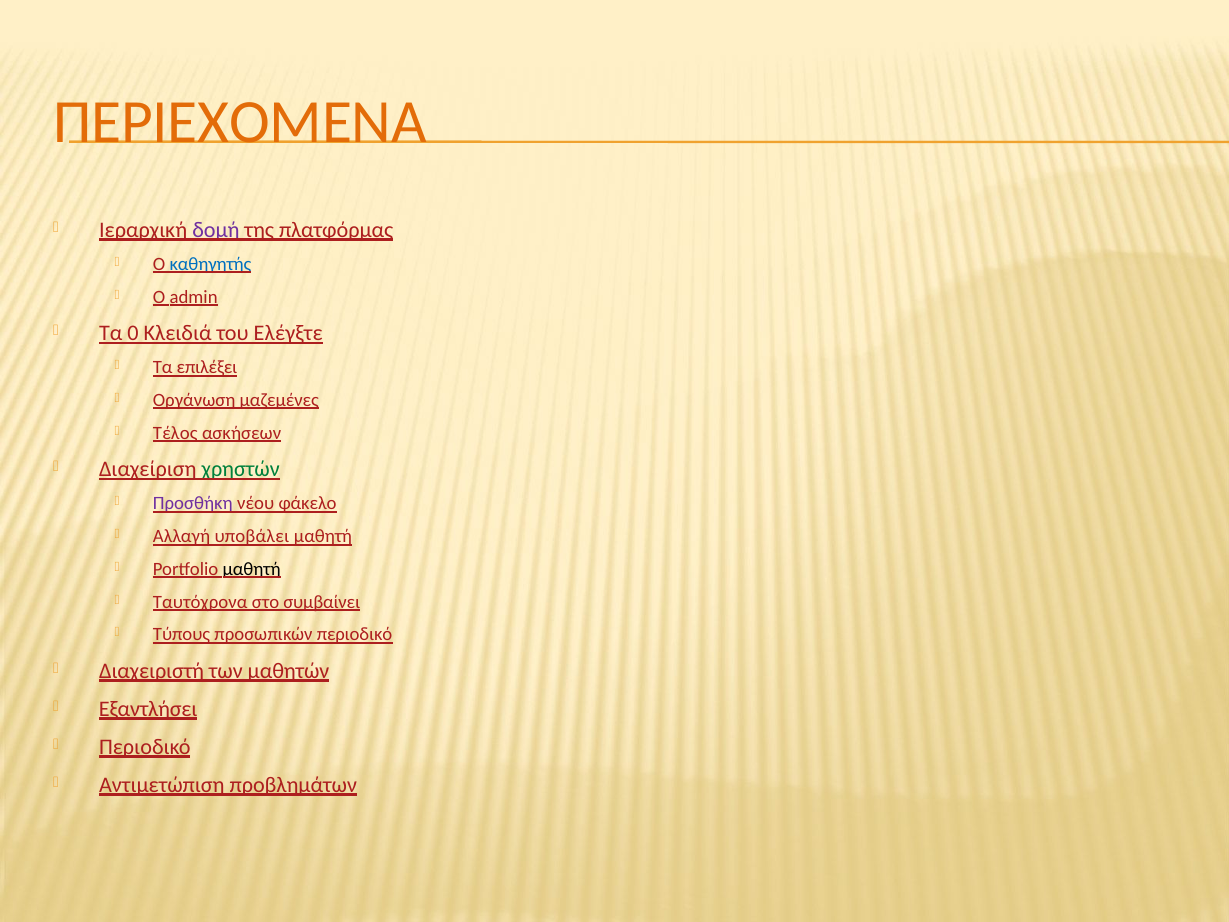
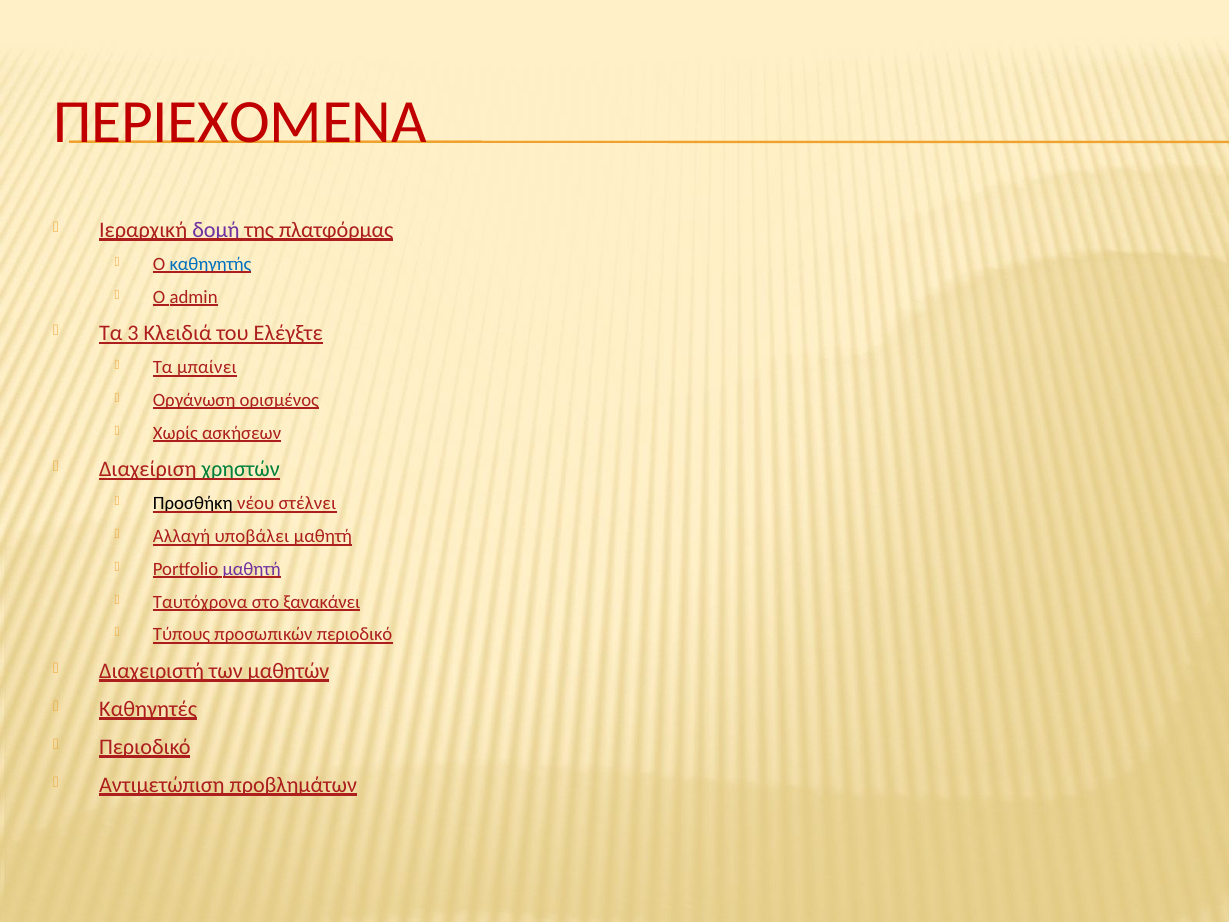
ΠΕΡΙΕΧΟΜΕΝΑ colour: orange -> red
0: 0 -> 3
επιλέξει: επιλέξει -> μπαίνει
μαζεμένες: μαζεμένες -> ορισμένος
Τέλος: Τέλος -> Χωρίς
Προσθήκη colour: purple -> black
φάκελο: φάκελο -> στέλνει
μαθητή at (252, 569) colour: black -> purple
συμβαίνει: συμβαίνει -> ξανακάνει
Εξαντλήσει: Εξαντλήσει -> Καθηγητές
